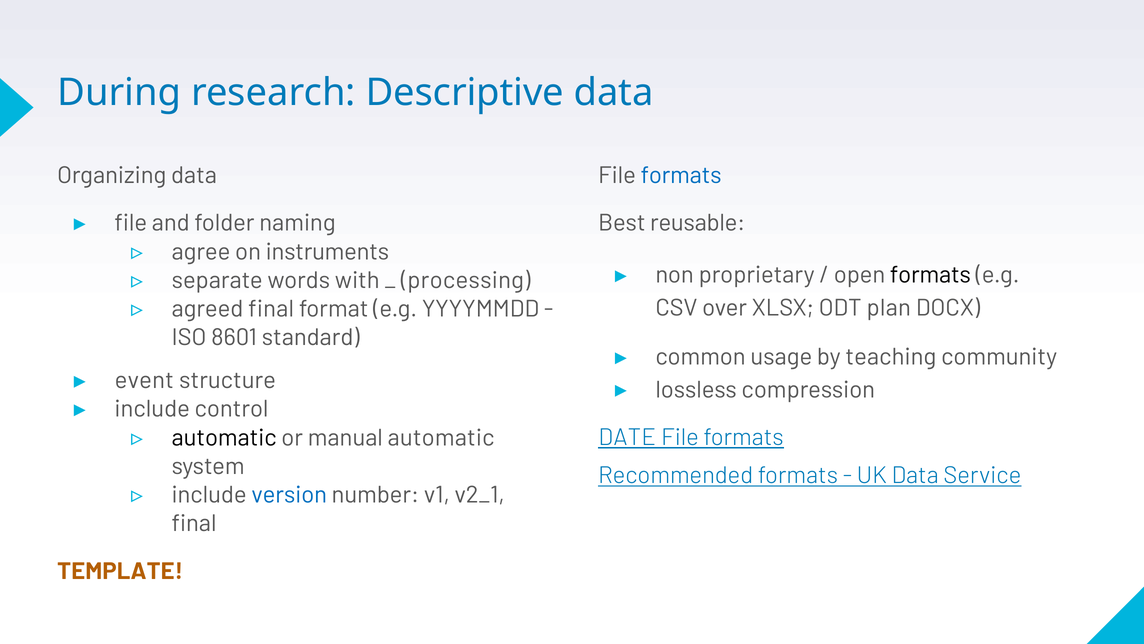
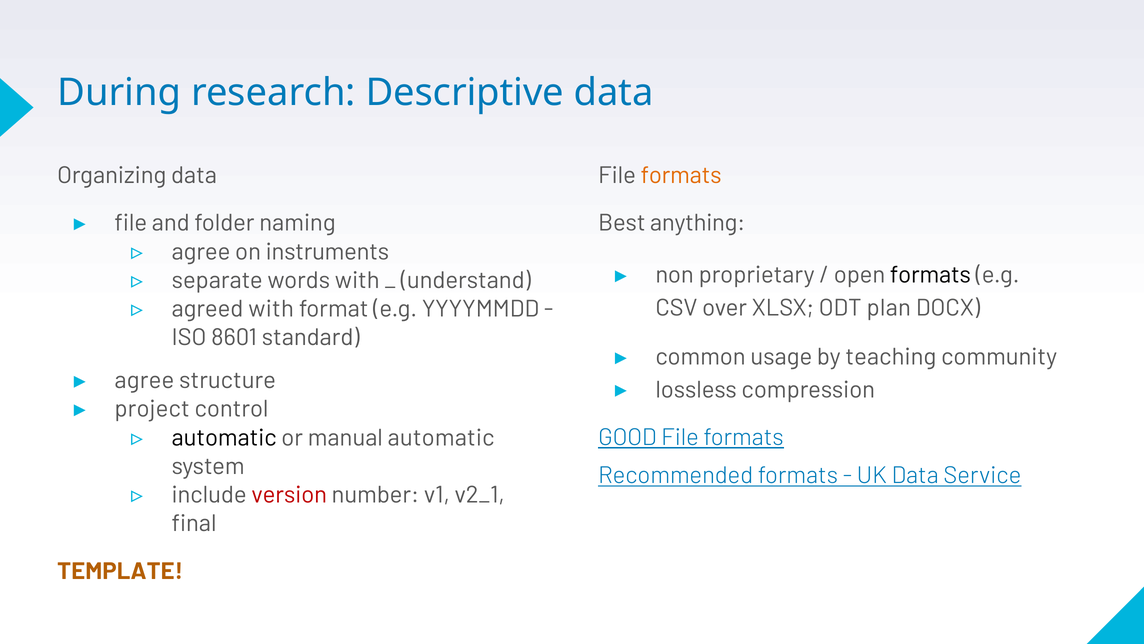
formats at (681, 175) colour: blue -> orange
reusable: reusable -> anything
processing: processing -> understand
agreed final: final -> with
event at (144, 380): event -> agree
include at (152, 409): include -> project
DATE: DATE -> GOOD
version colour: blue -> red
